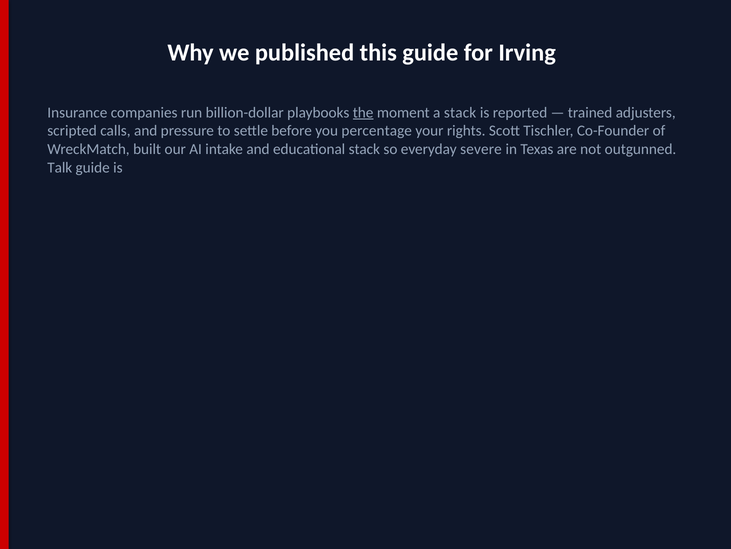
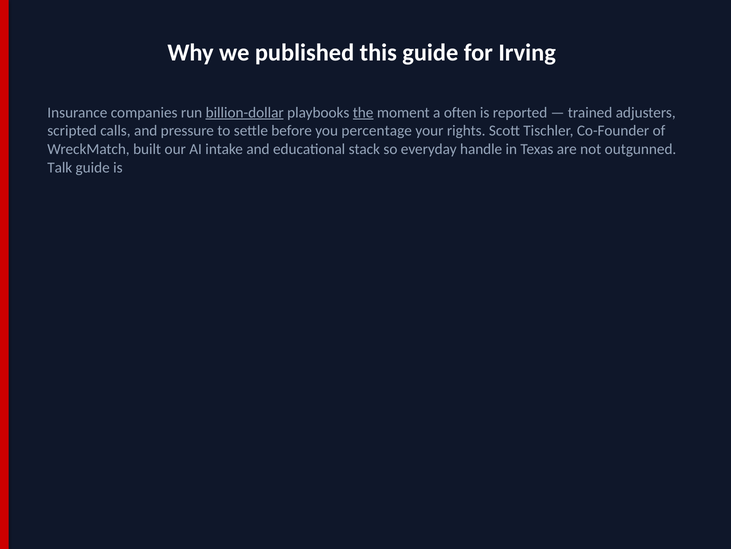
billion-dollar underline: none -> present
a stack: stack -> often
severe: severe -> handle
